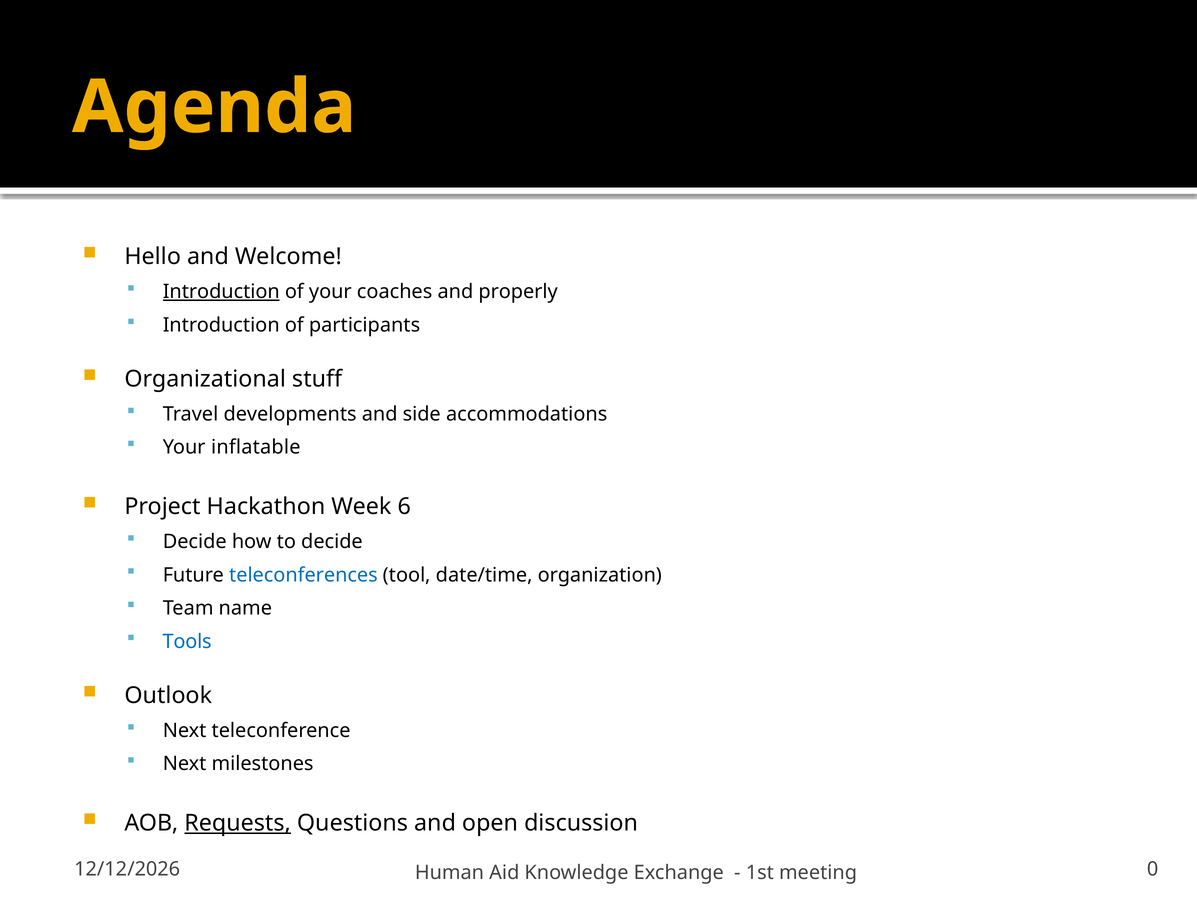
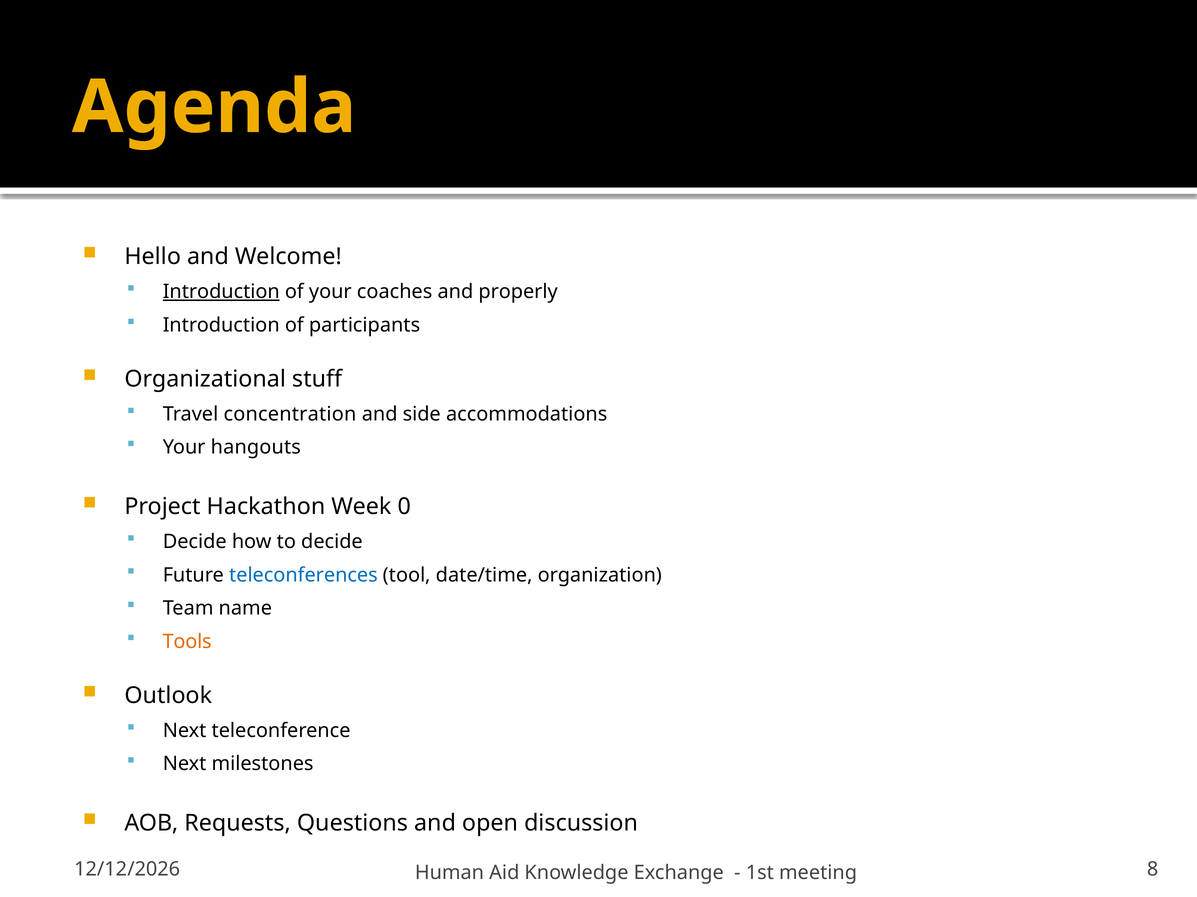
developments: developments -> concentration
inflatable: inflatable -> hangouts
6: 6 -> 0
Tools colour: blue -> orange
Requests underline: present -> none
0: 0 -> 8
